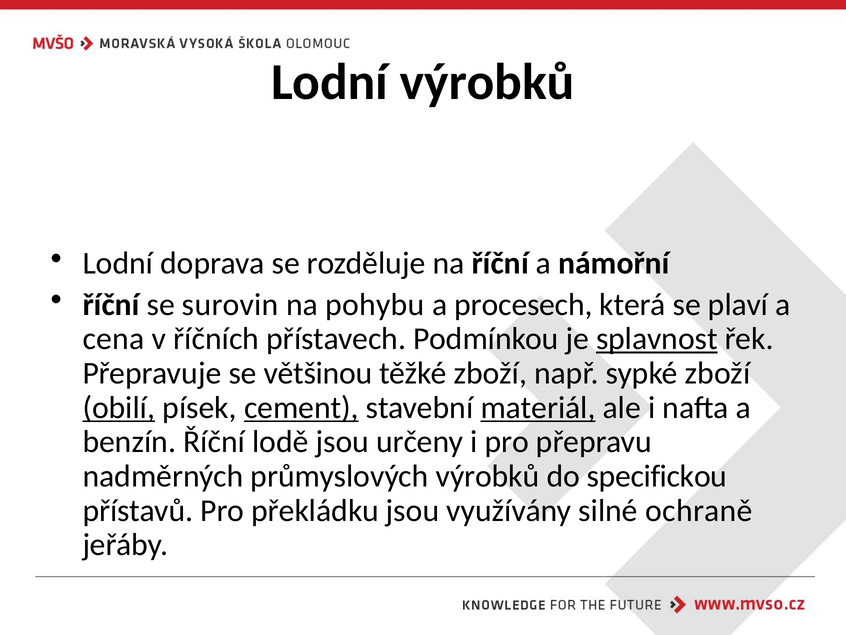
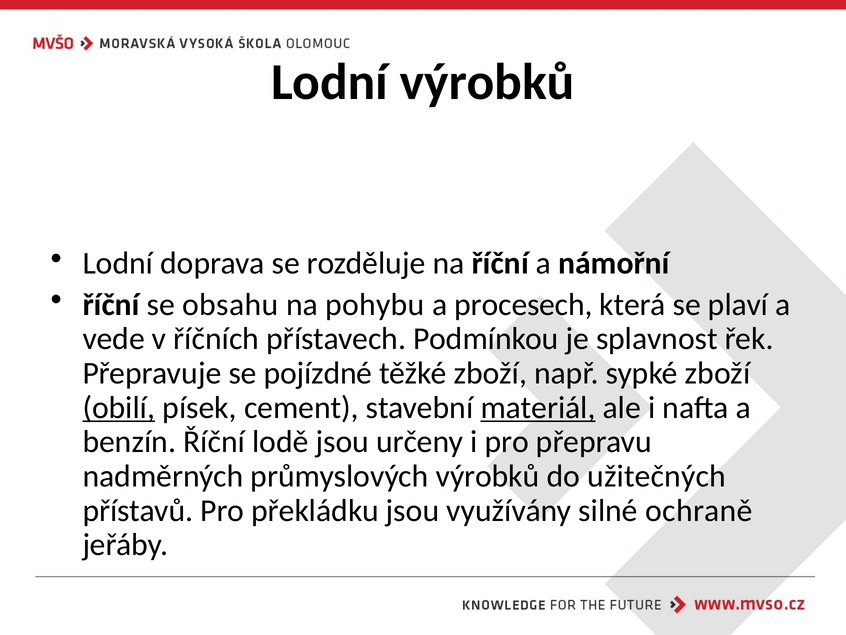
surovin: surovin -> obsahu
cena: cena -> vede
splavnost underline: present -> none
většinou: většinou -> pojízdné
cement underline: present -> none
specifickou: specifickou -> užitečných
